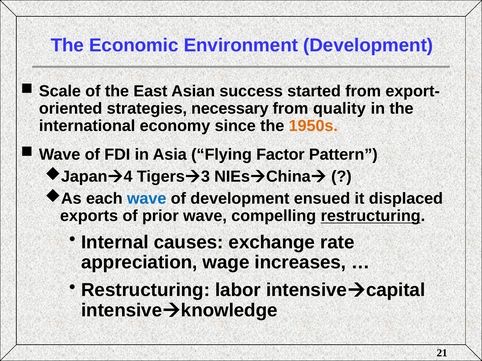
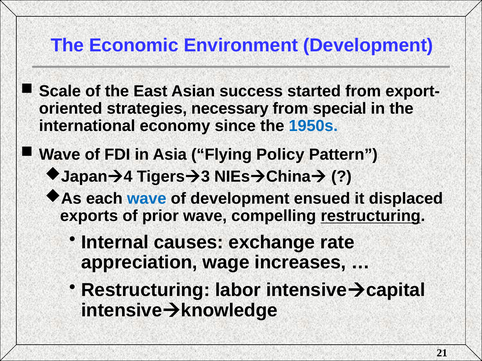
quality: quality -> special
1950s colour: orange -> blue
Factor: Factor -> Policy
